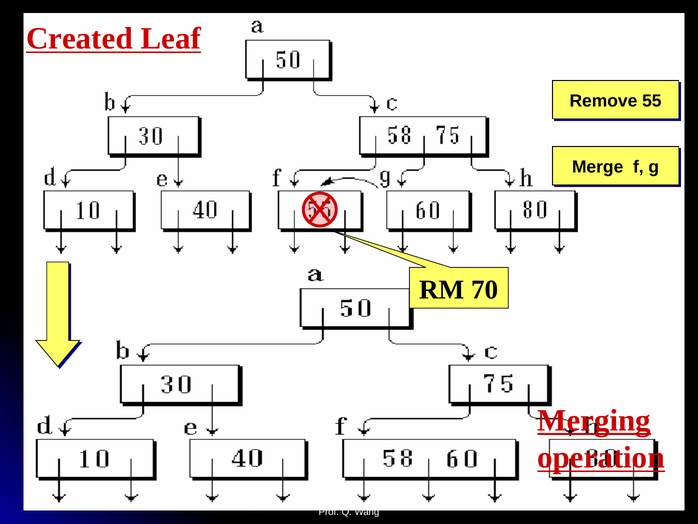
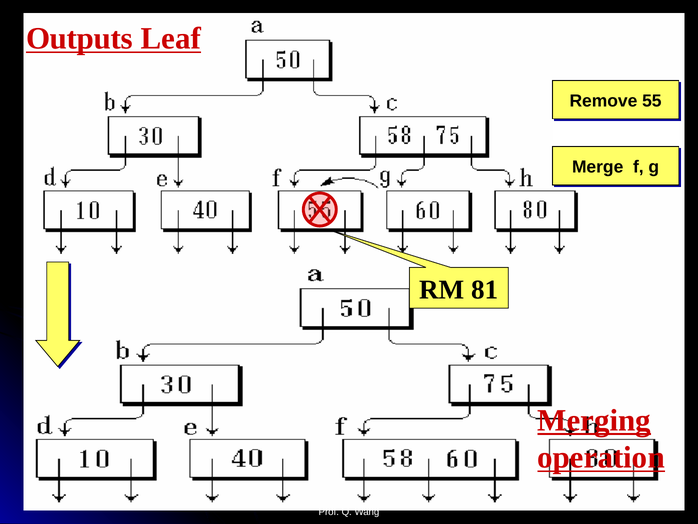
Created: Created -> Outputs
70: 70 -> 81
